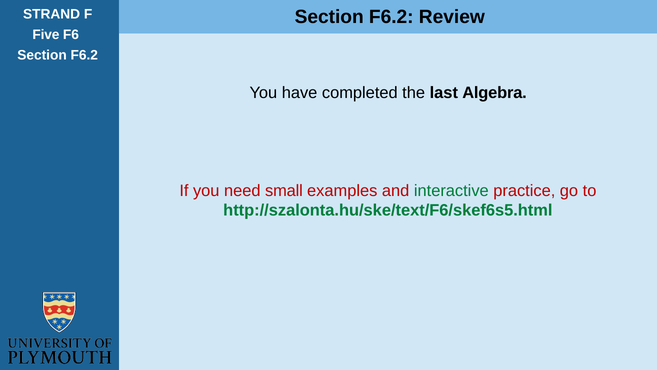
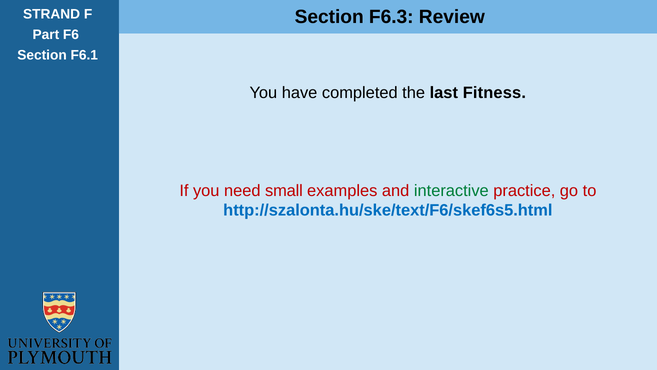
F6.2 at (391, 17): F6.2 -> F6.3
Five: Five -> Part
F6.2 at (84, 55): F6.2 -> F6.1
Algebra: Algebra -> Fitness
http://szalonta.hu/ske/text/F6/skef6s5.html colour: green -> blue
